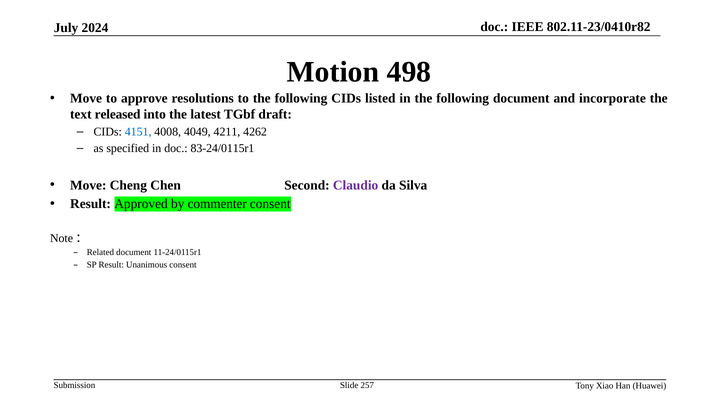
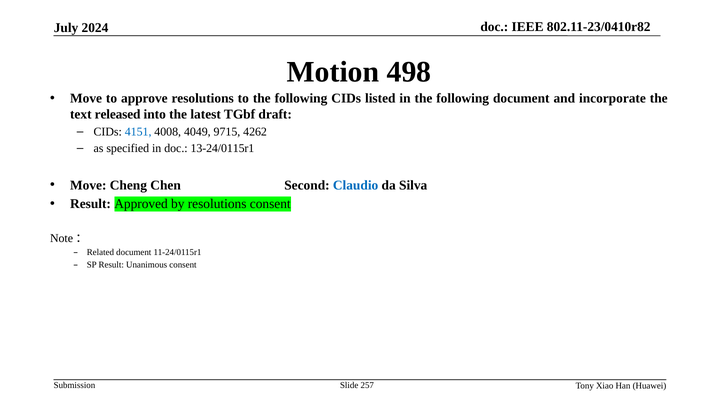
4211: 4211 -> 9715
83-24/0115r1: 83-24/0115r1 -> 13-24/0115r1
Claudio colour: purple -> blue
by commenter: commenter -> resolutions
